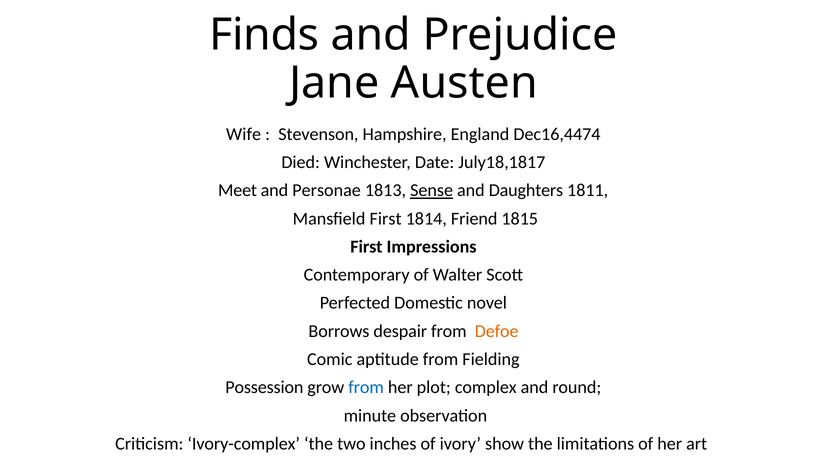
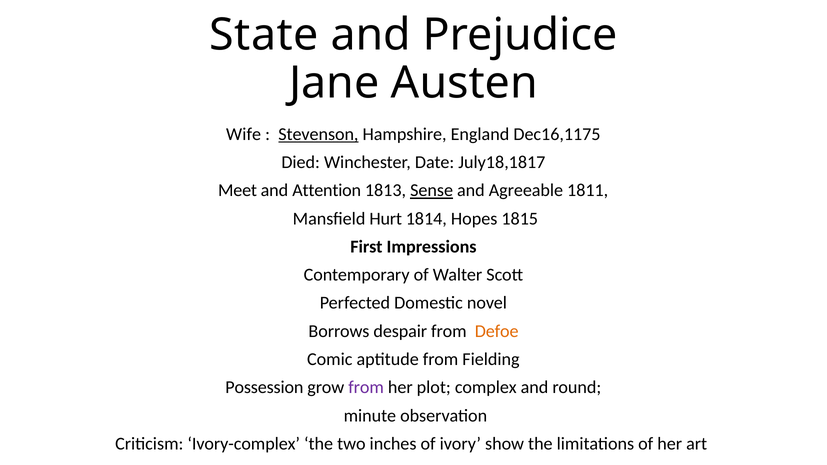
Finds: Finds -> State
Stevenson underline: none -> present
Dec16,4474: Dec16,4474 -> Dec16,1175
Personae: Personae -> Attention
Daughters: Daughters -> Agreeable
Mansfield First: First -> Hurt
Friend: Friend -> Hopes
from at (366, 388) colour: blue -> purple
